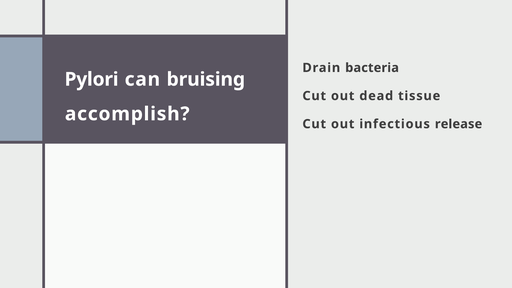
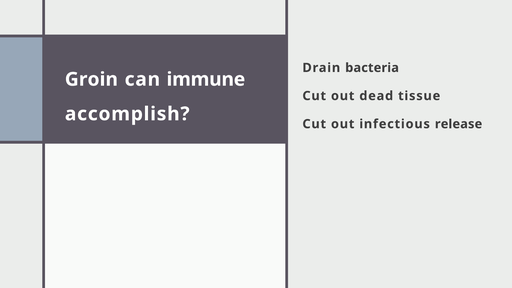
Pylori: Pylori -> Groin
bruising: bruising -> immune
